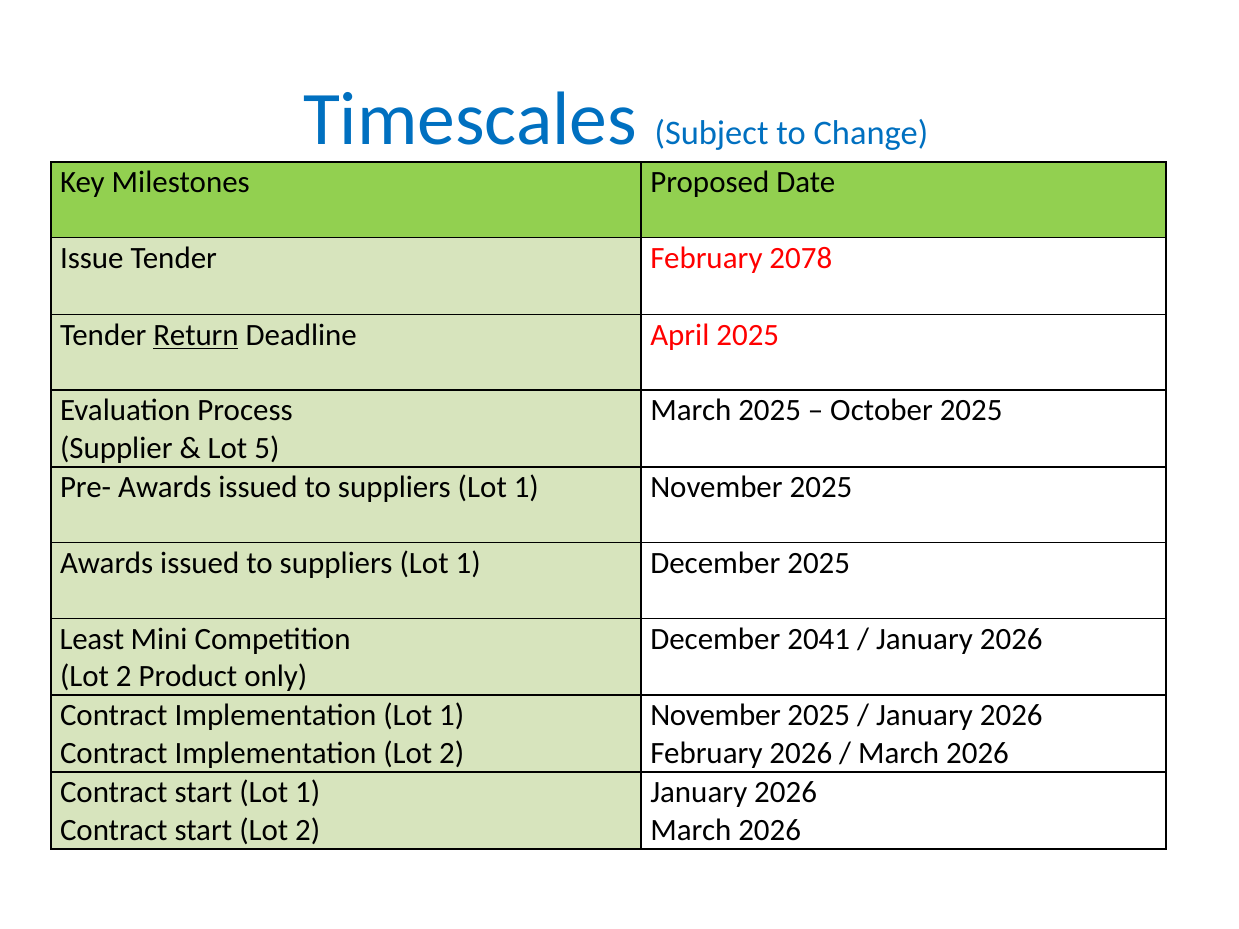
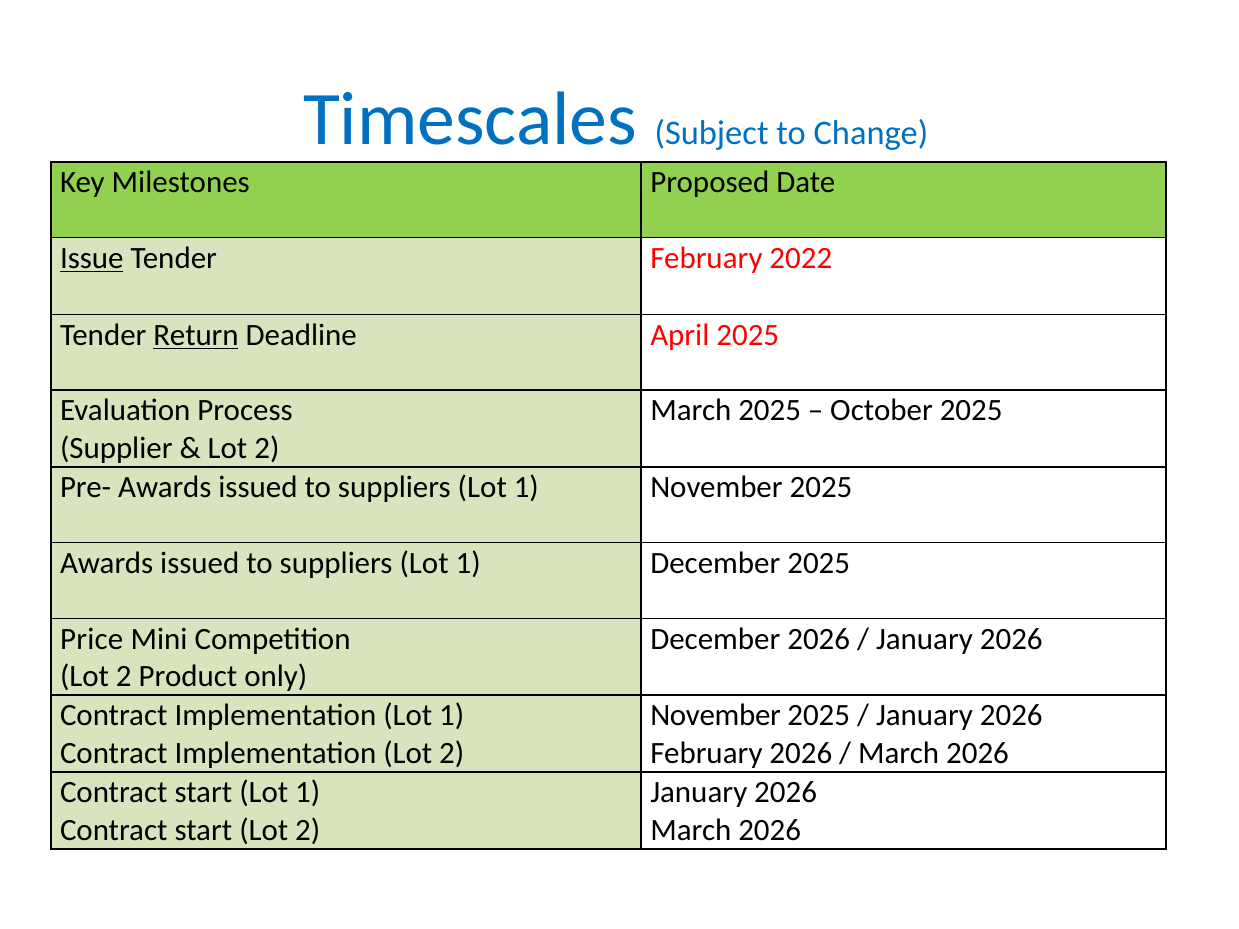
Issue underline: none -> present
2078: 2078 -> 2022
5 at (267, 449): 5 -> 2
Least: Least -> Price
December 2041: 2041 -> 2026
